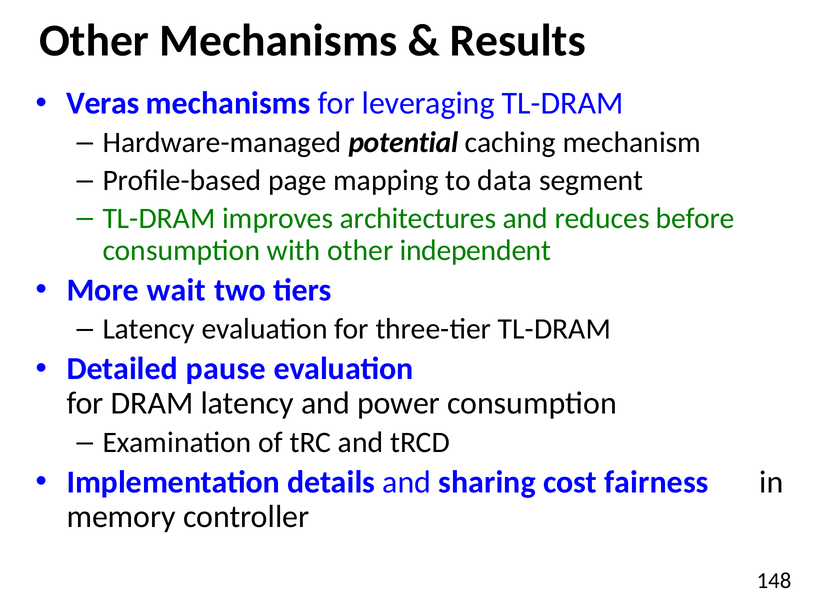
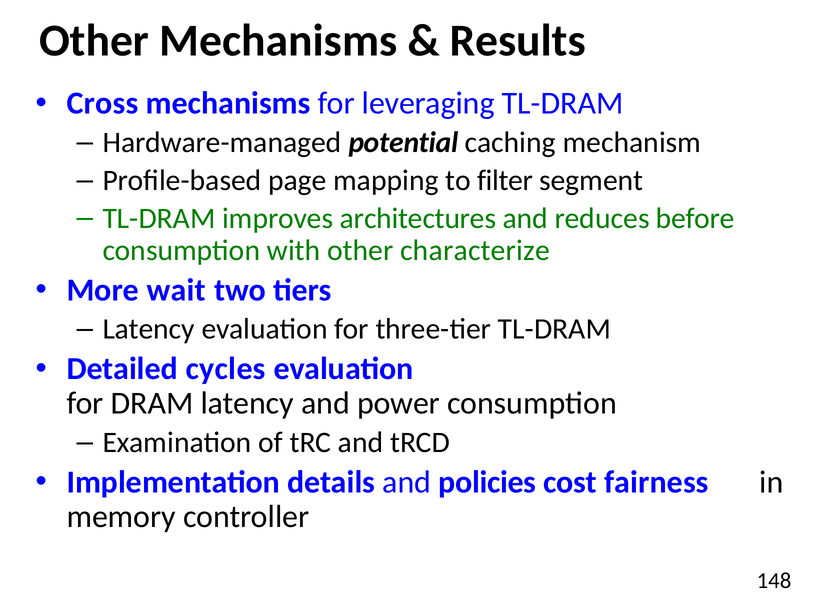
Veras: Veras -> Cross
data: data -> filter
independent: independent -> characterize
pause: pause -> cycles
sharing: sharing -> policies
